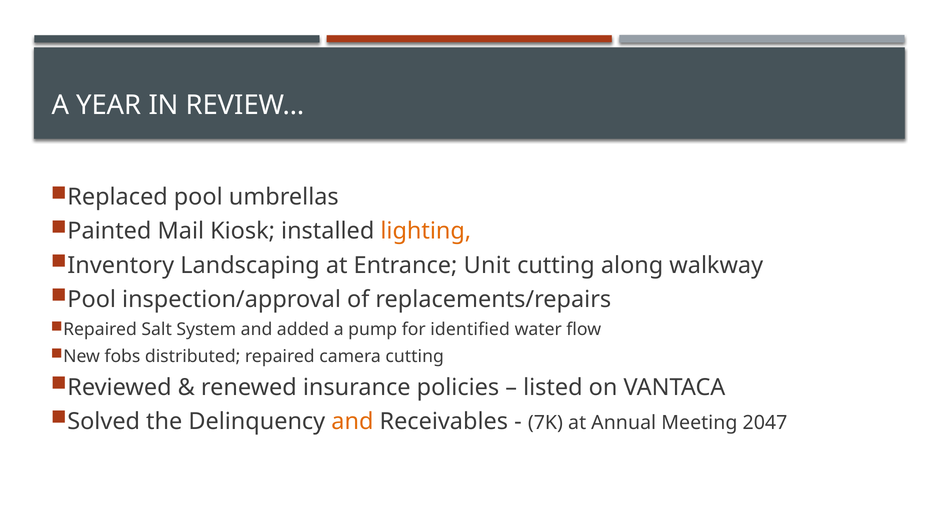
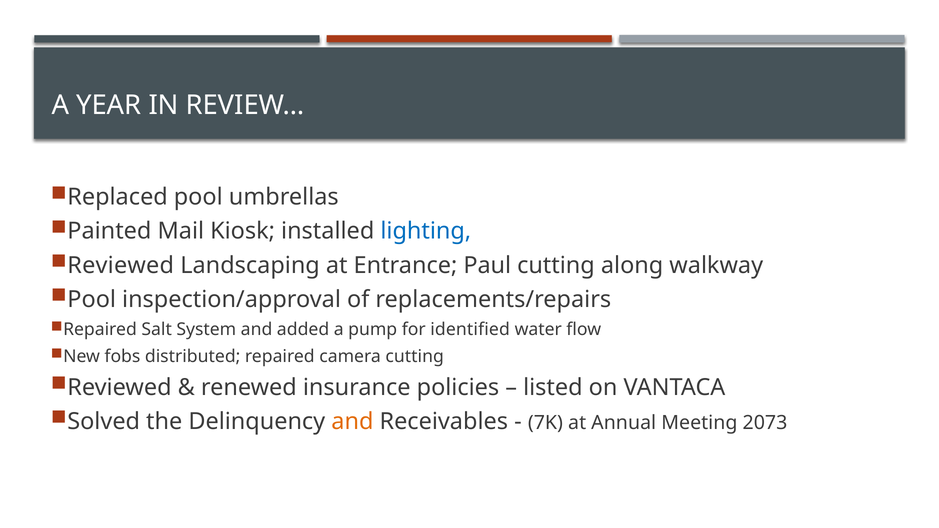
lighting colour: orange -> blue
Inventory at (121, 265): Inventory -> Reviewed
Unit: Unit -> Paul
2047: 2047 -> 2073
